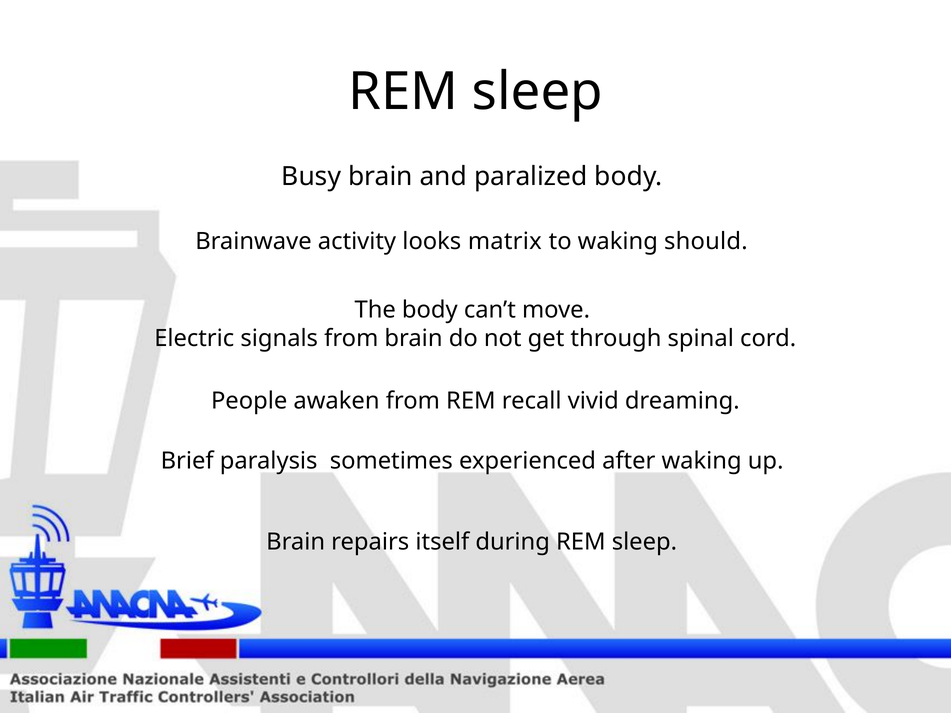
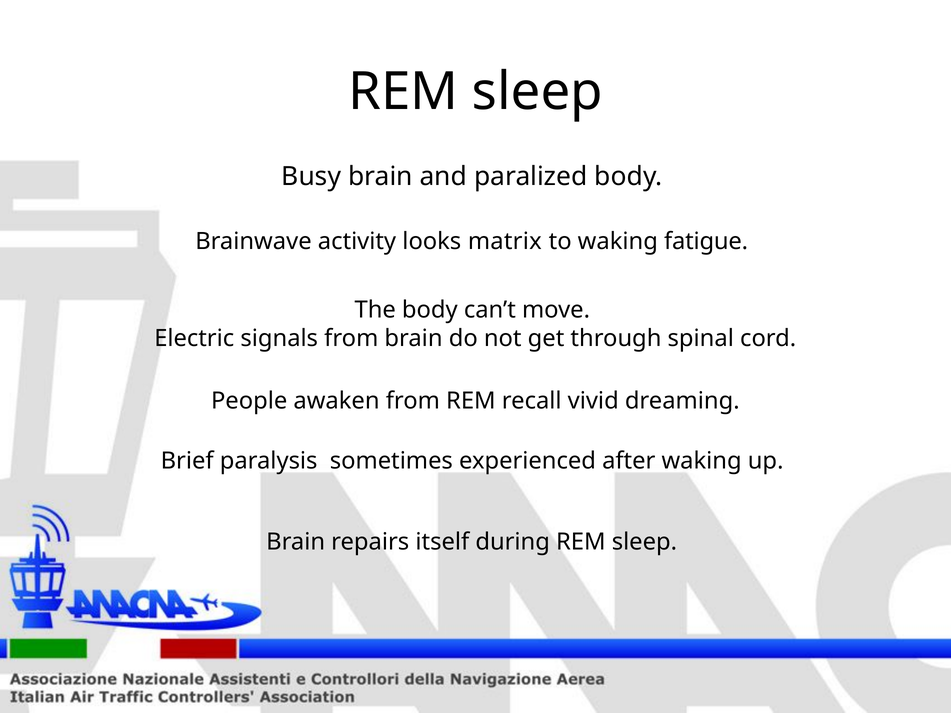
should: should -> fatigue
